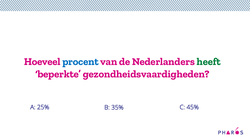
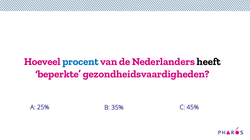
heeft colour: green -> black
